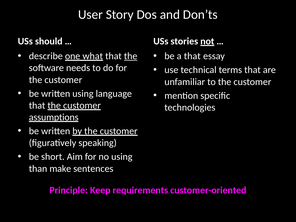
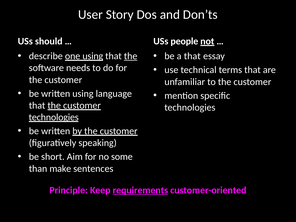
stories: stories -> people
one what: what -> using
assumptions at (54, 117): assumptions -> technologies
no using: using -> some
requirements underline: none -> present
